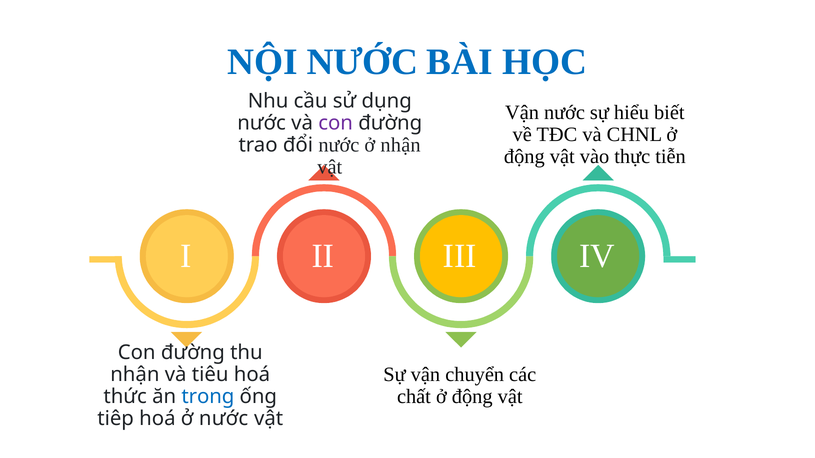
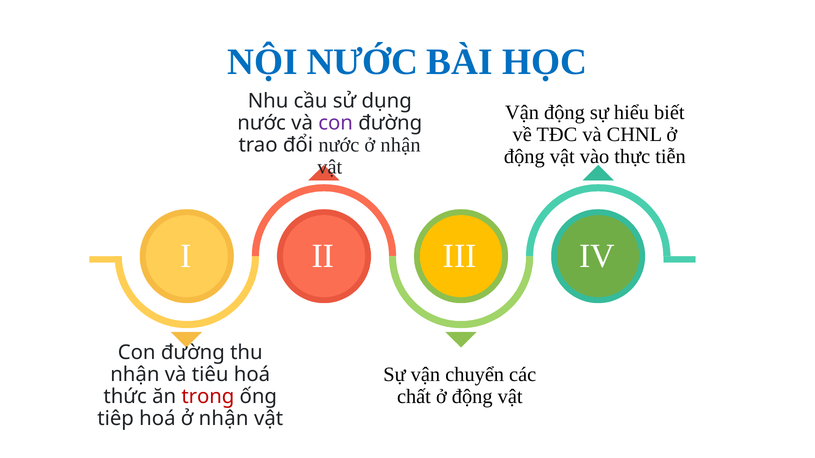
Vận nước: nước -> động
trong colour: blue -> red
hoá ở nước: nước -> nhận
